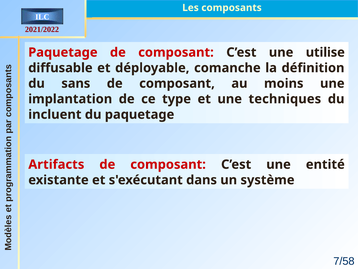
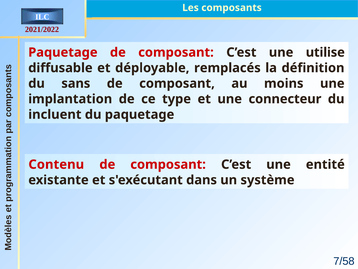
comanche: comanche -> remplacés
techniques: techniques -> connecteur
Artifacts: Artifacts -> Contenu
